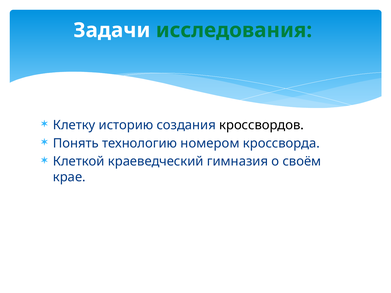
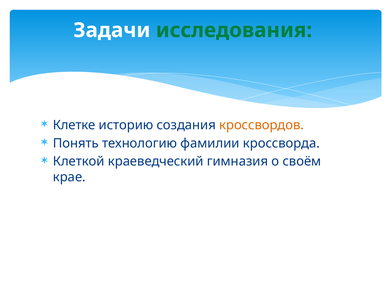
Клетку: Клетку -> Клетке
кроссвордов colour: black -> orange
номером: номером -> фамилии
